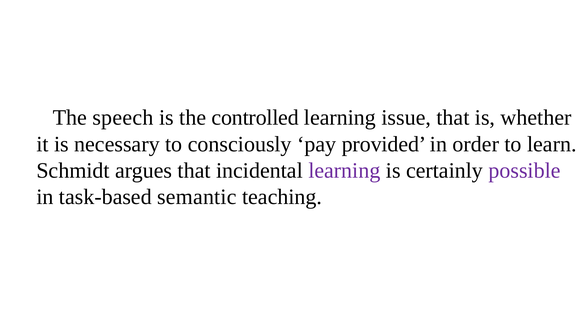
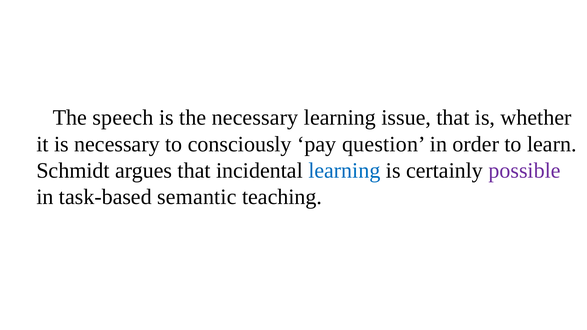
the controlled: controlled -> necessary
provided: provided -> question
learning at (344, 171) colour: purple -> blue
